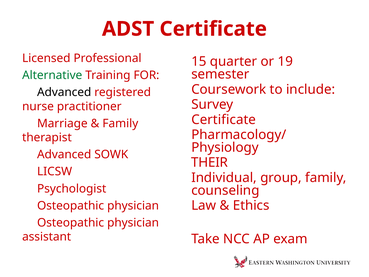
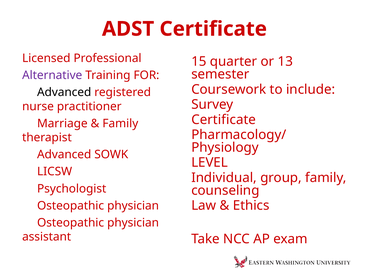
19: 19 -> 13
Alternative colour: green -> purple
THEIR: THEIR -> LEVEL
